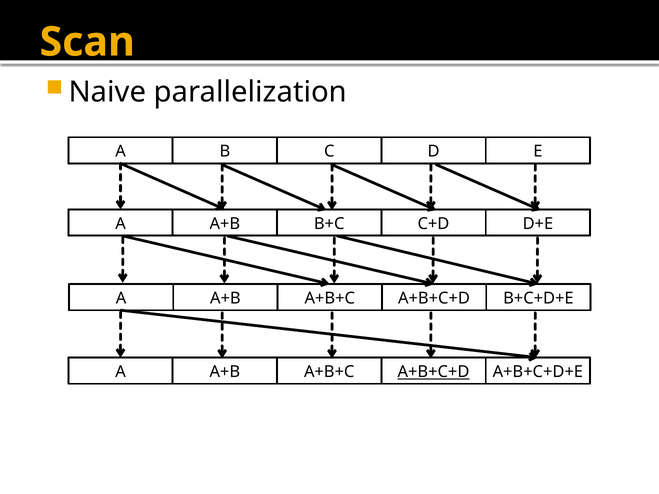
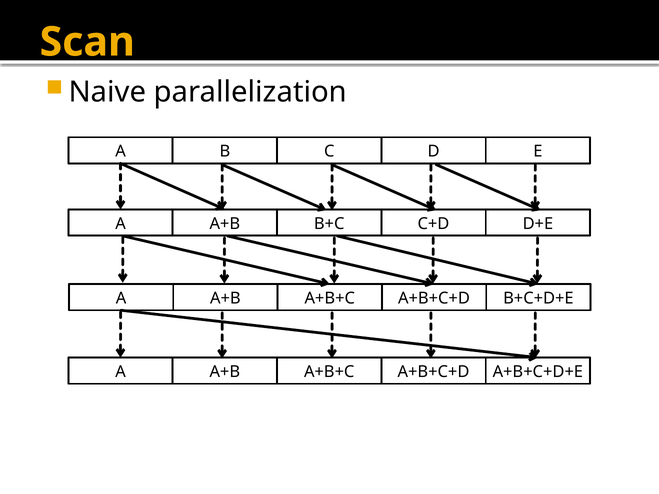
A+B+C+D at (433, 372) underline: present -> none
